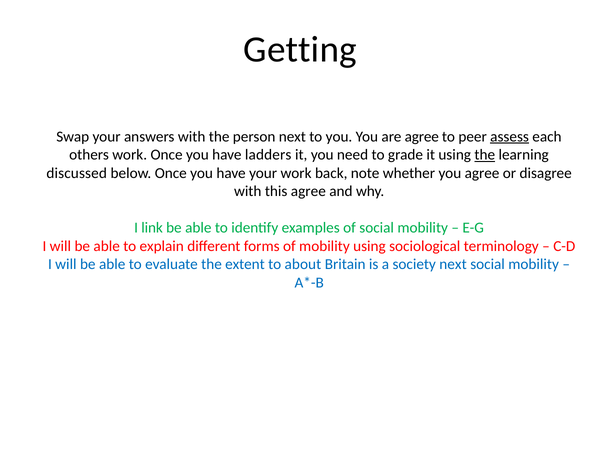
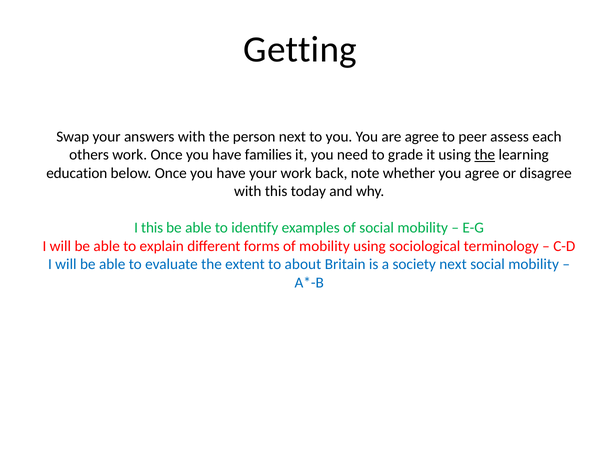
assess underline: present -> none
ladders: ladders -> families
discussed: discussed -> education
this agree: agree -> today
I link: link -> this
